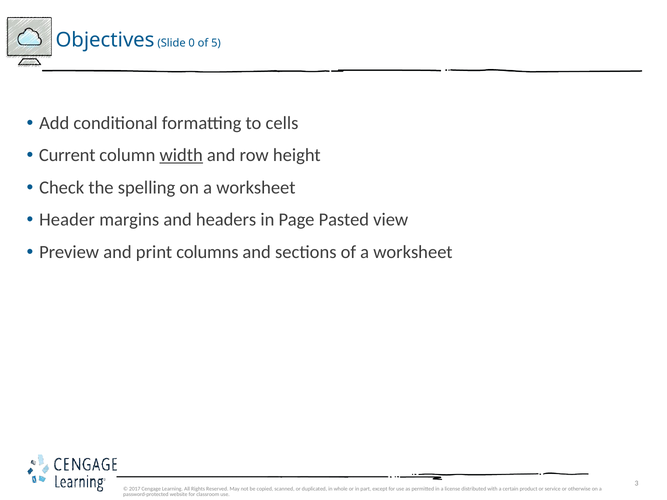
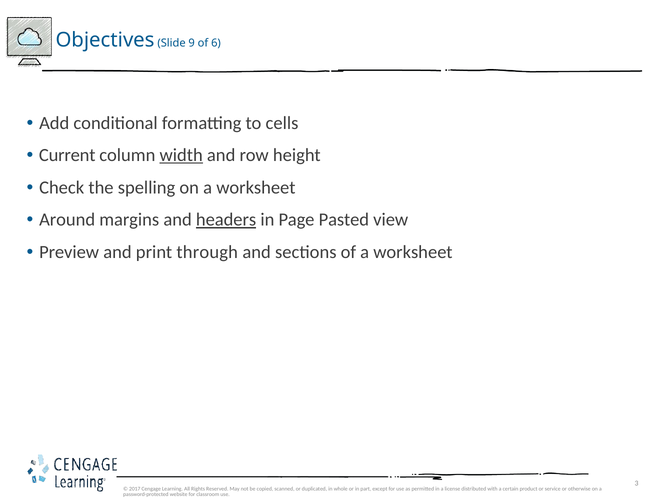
0: 0 -> 9
5: 5 -> 6
Header: Header -> Around
headers underline: none -> present
columns: columns -> through
